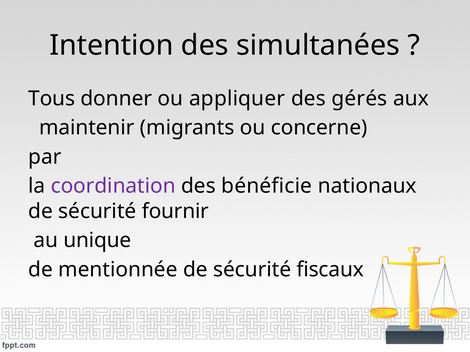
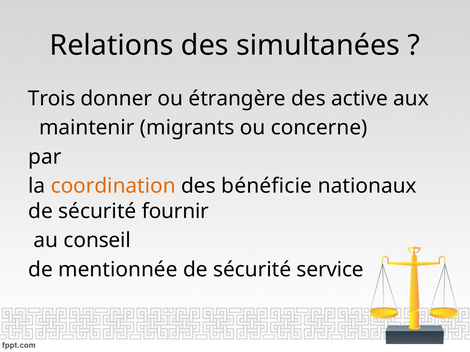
Intention: Intention -> Relations
Tous: Tous -> Trois
appliquer: appliquer -> étrangère
gérés: gérés -> active
coordination colour: purple -> orange
unique: unique -> conseil
fiscaux: fiscaux -> service
